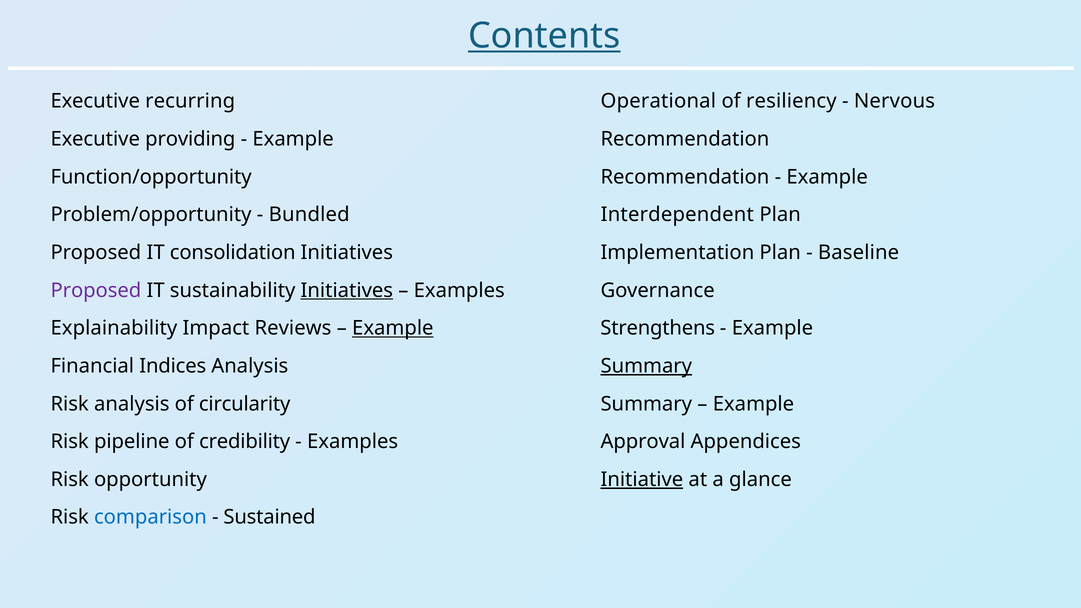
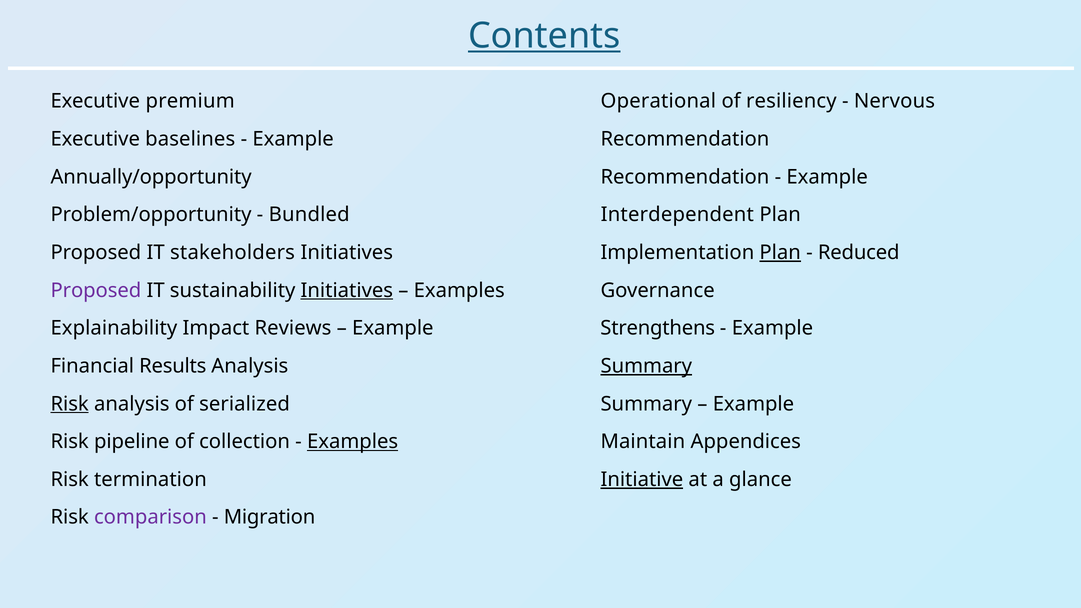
recurring: recurring -> premium
providing: providing -> baselines
Function/opportunity: Function/opportunity -> Annually/opportunity
consolidation: consolidation -> stakeholders
Plan at (780, 253) underline: none -> present
Baseline: Baseline -> Reduced
Example at (393, 328) underline: present -> none
Indices: Indices -> Results
Risk at (70, 404) underline: none -> present
circularity: circularity -> serialized
credibility: credibility -> collection
Examples at (353, 442) underline: none -> present
Approval: Approval -> Maintain
opportunity: opportunity -> termination
comparison at (150, 517) colour: blue -> purple
Sustained: Sustained -> Migration
